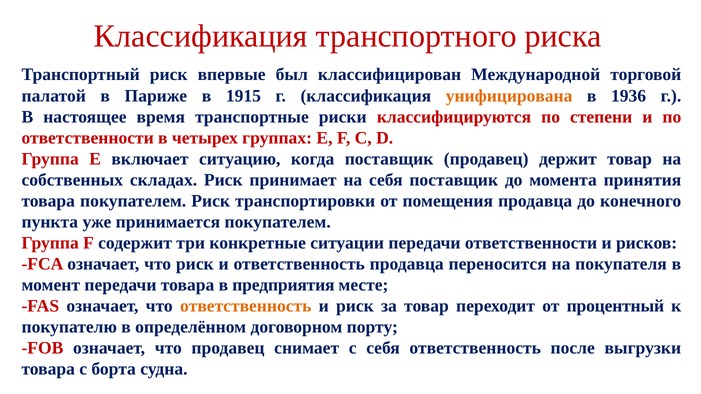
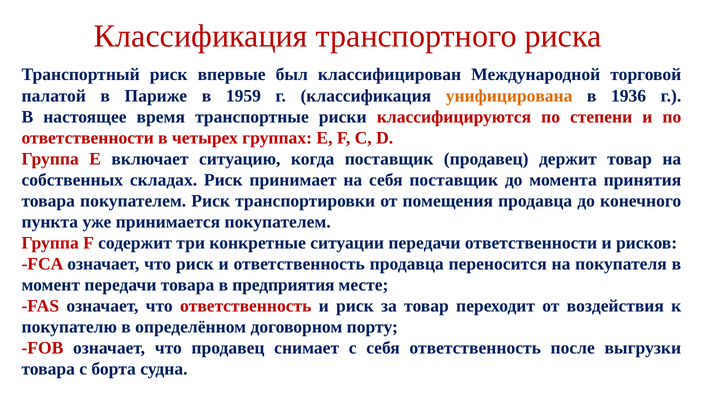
1915: 1915 -> 1959
ответственность at (246, 306) colour: orange -> red
процентный: процентный -> воздействия
